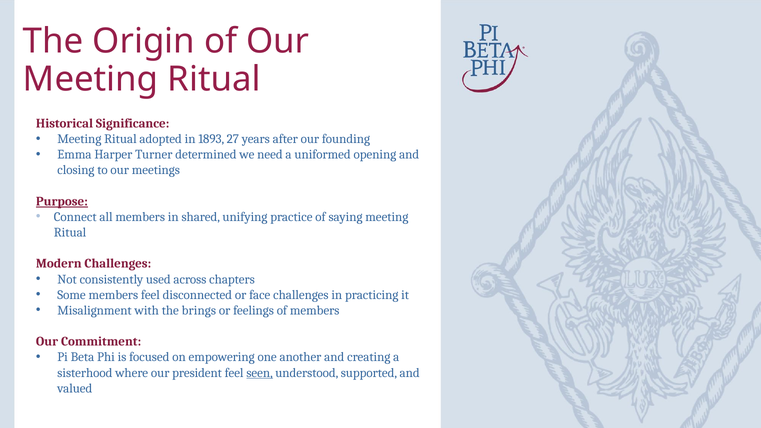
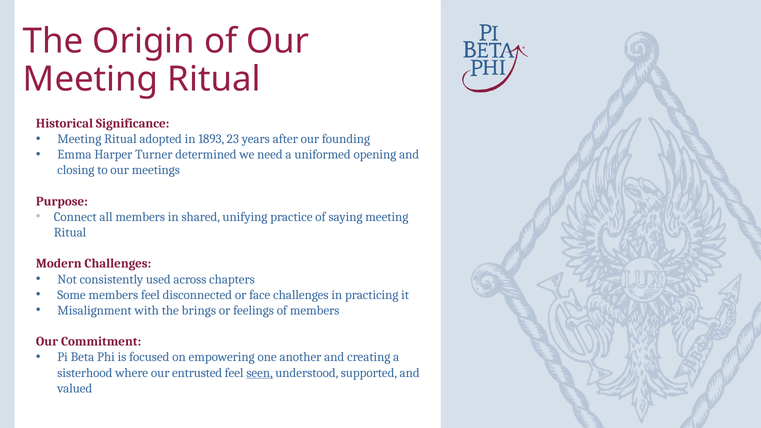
27: 27 -> 23
Purpose underline: present -> none
president: president -> entrusted
